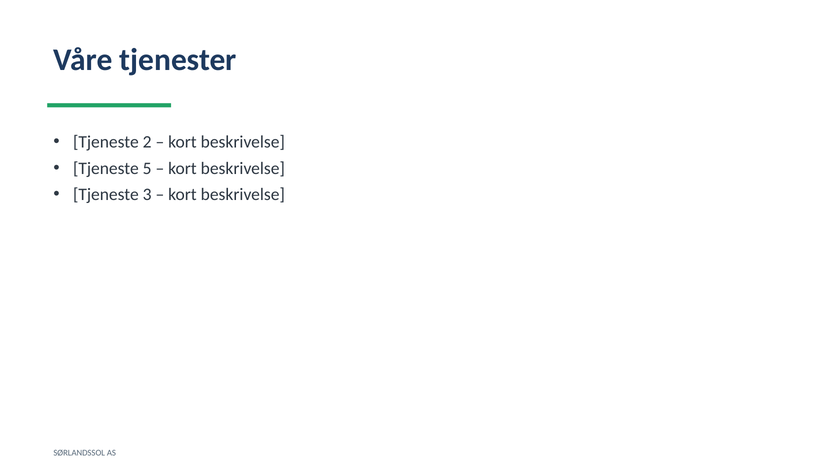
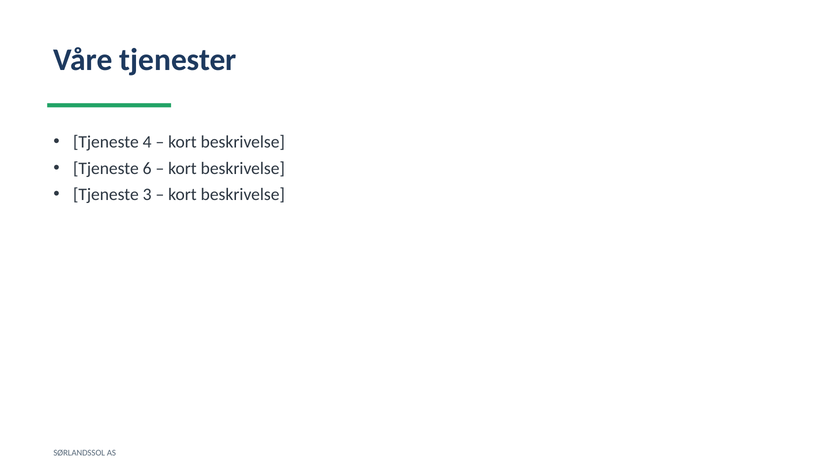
2: 2 -> 4
5: 5 -> 6
